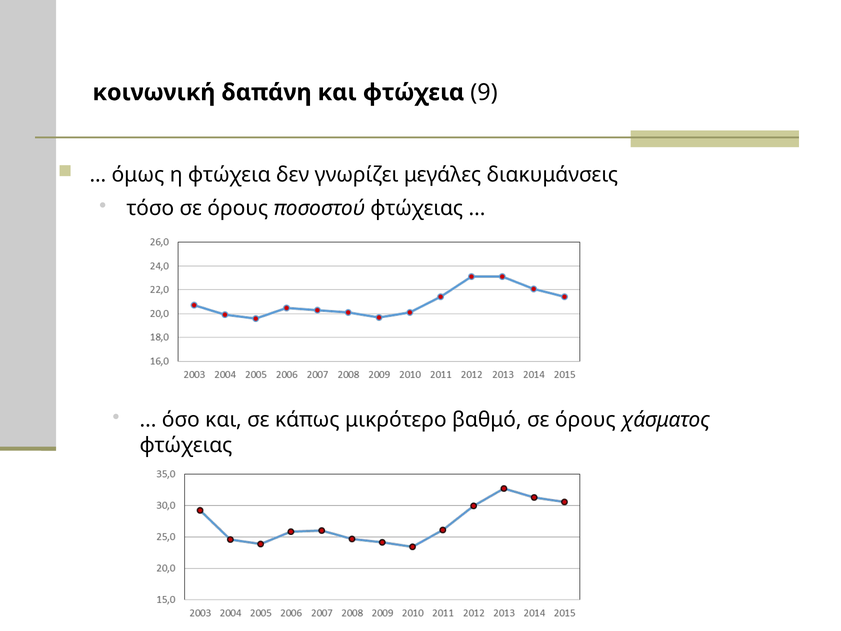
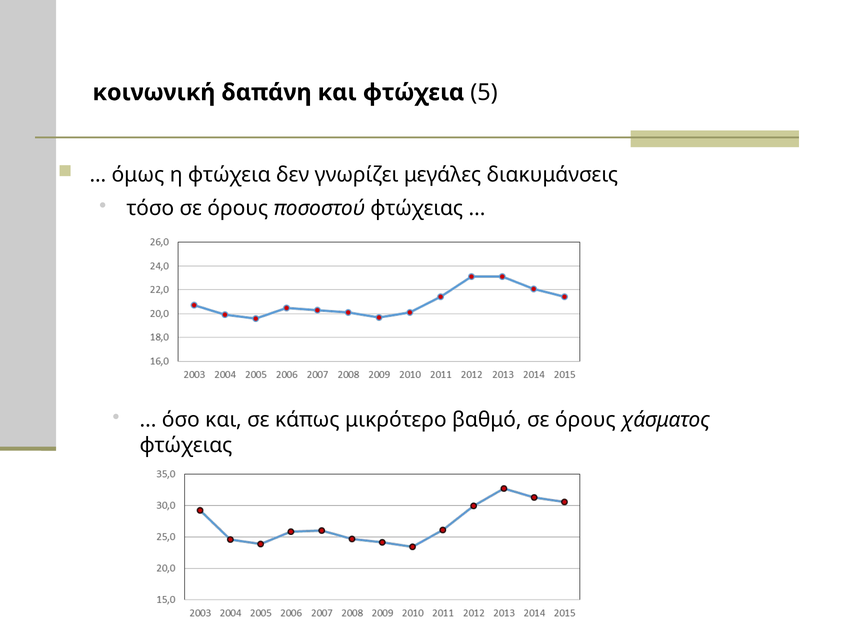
9: 9 -> 5
